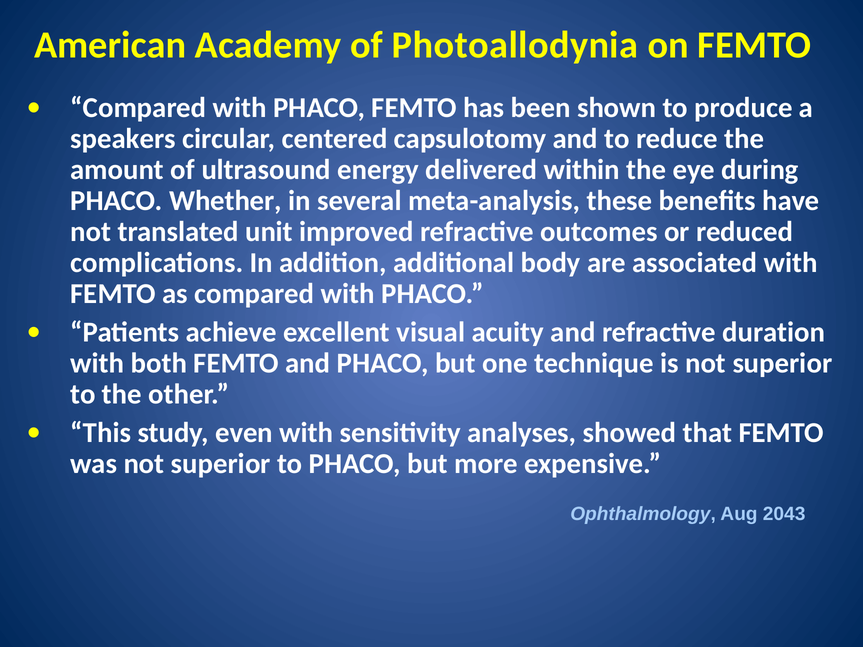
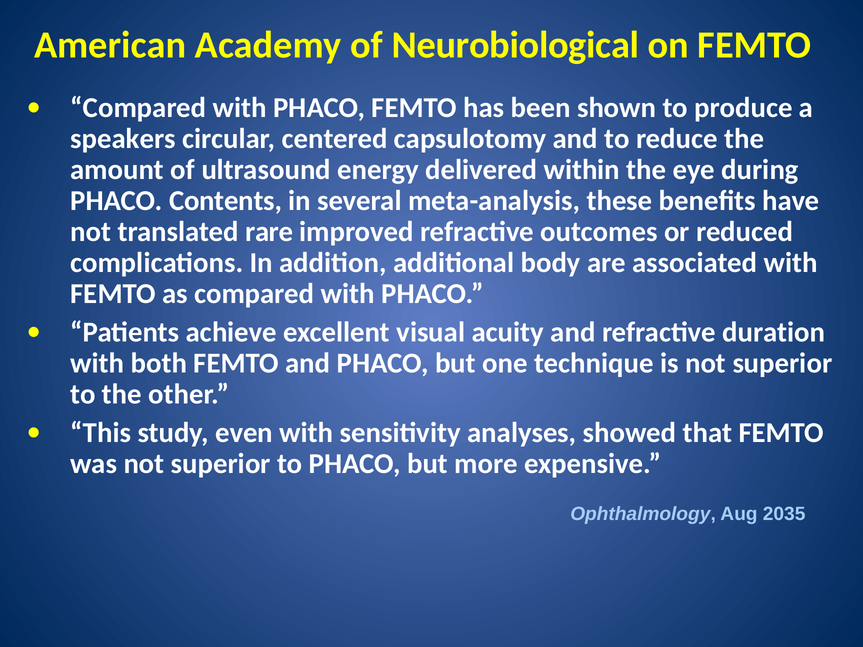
Photoallodynia: Photoallodynia -> Neurobiological
Whether: Whether -> Contents
unit: unit -> rare
2043: 2043 -> 2035
